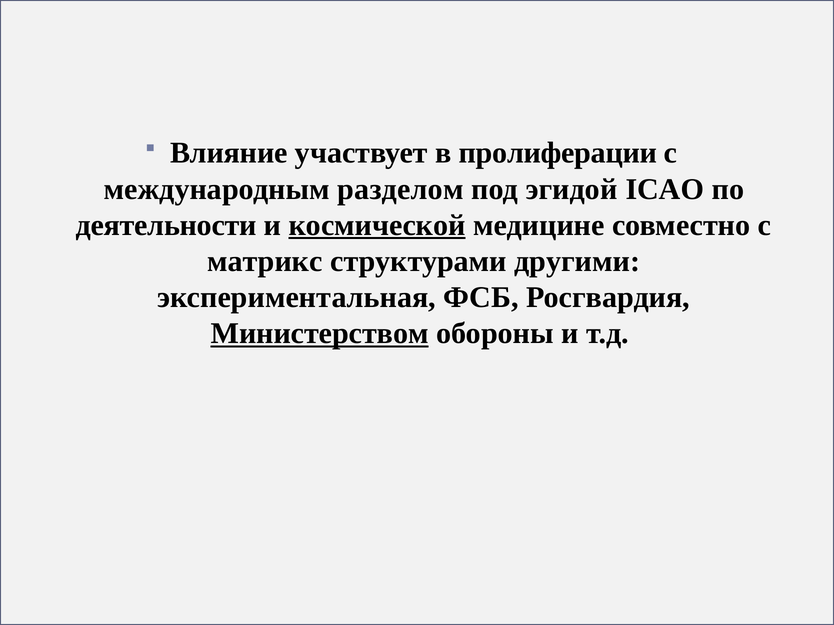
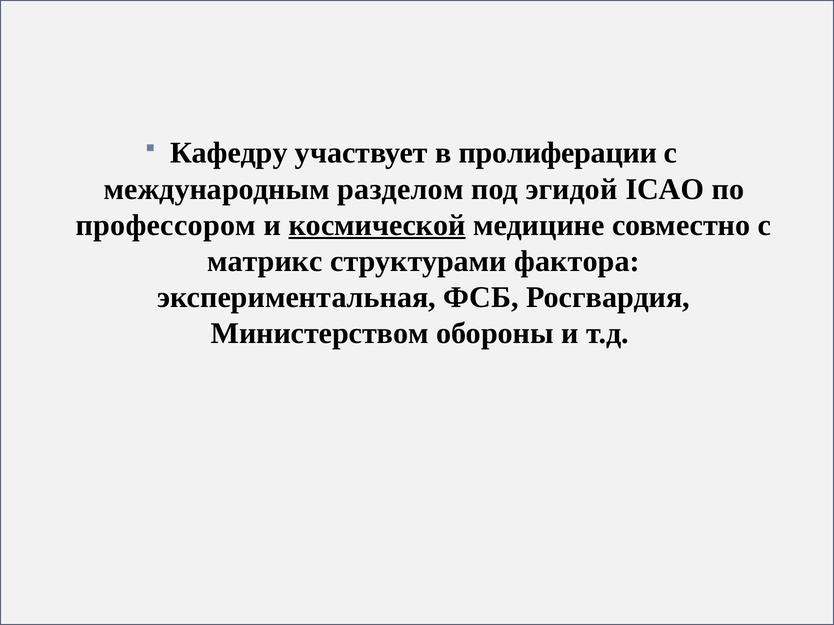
Влияние: Влияние -> Кафедру
деятельности: деятельности -> профессором
другими: другими -> фактора
Министерством underline: present -> none
